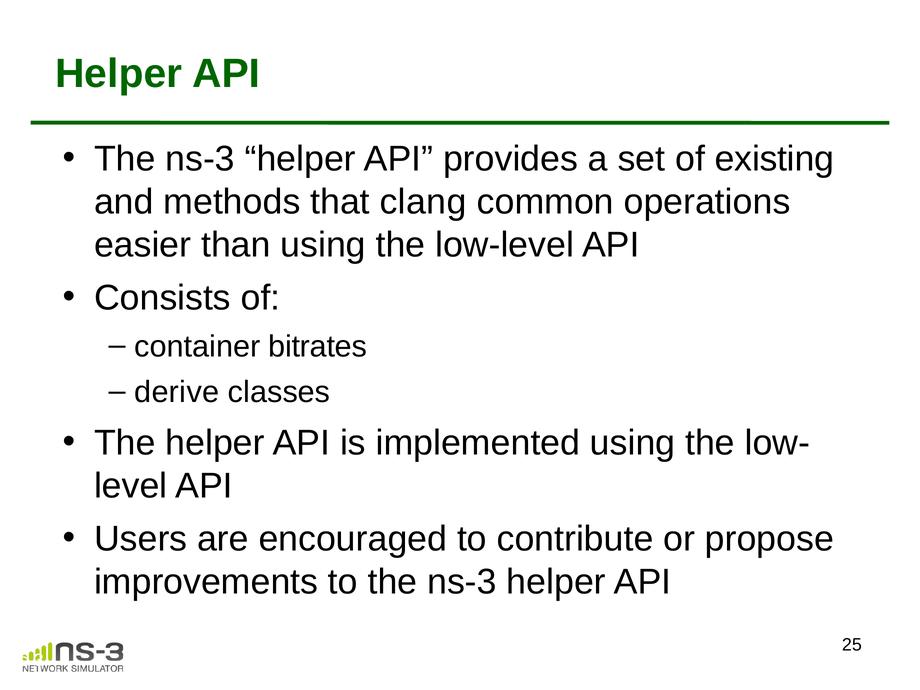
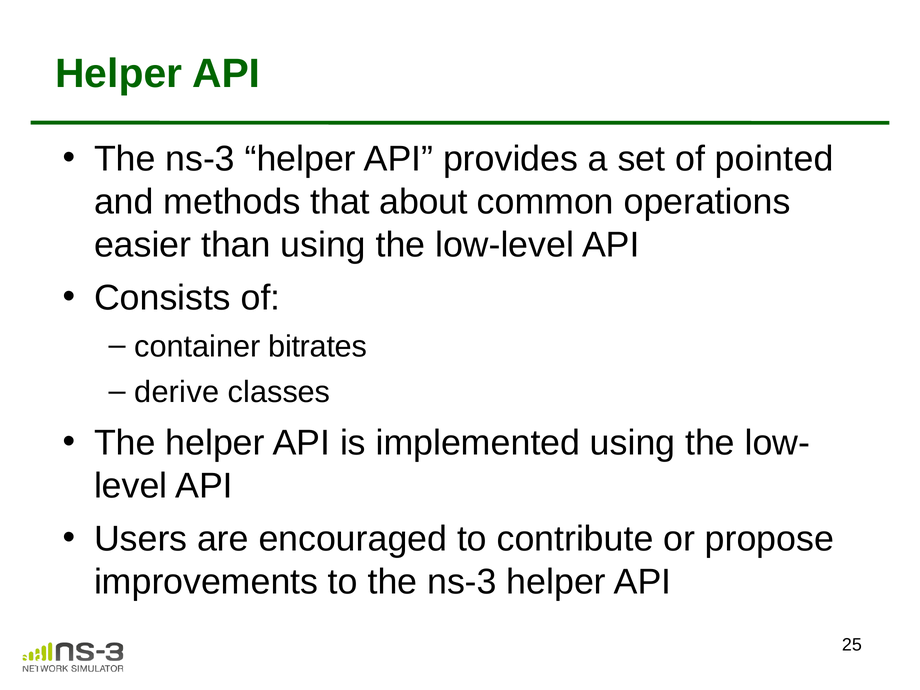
existing: existing -> pointed
clang: clang -> about
